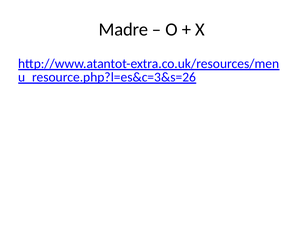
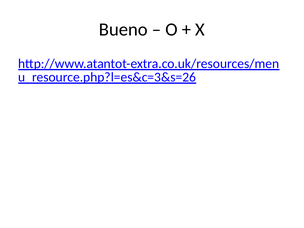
Madre: Madre -> Bueno
